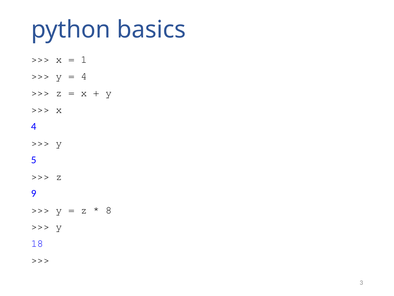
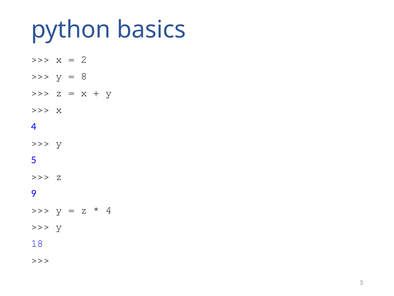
1: 1 -> 2
4 at (84, 76): 4 -> 8
8 at (109, 210): 8 -> 4
